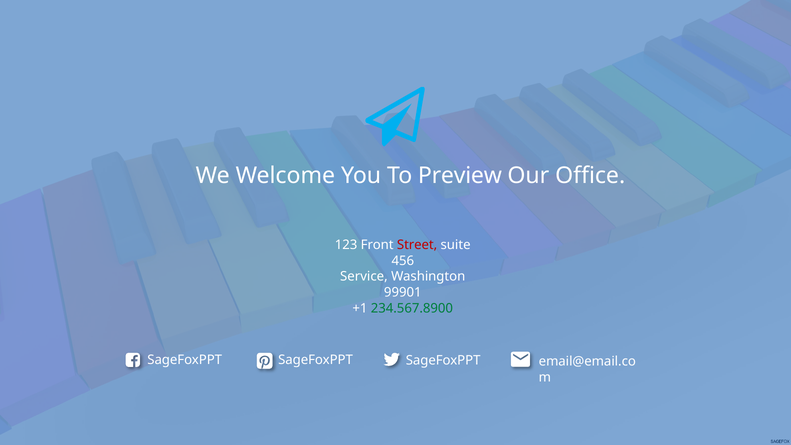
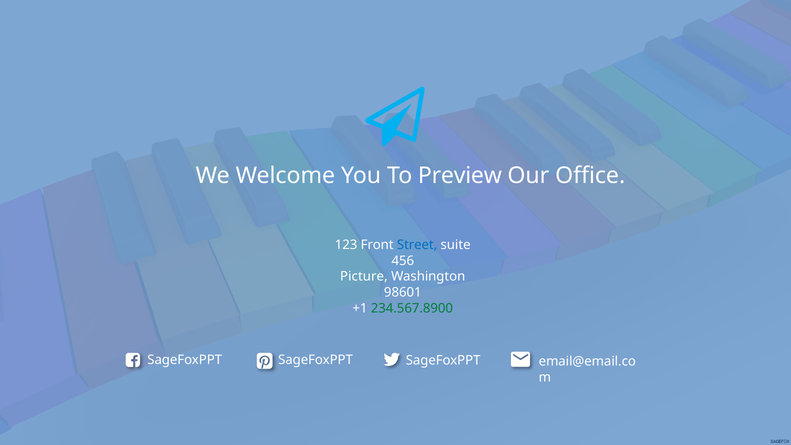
Street colour: red -> blue
Service: Service -> Picture
99901: 99901 -> 98601
